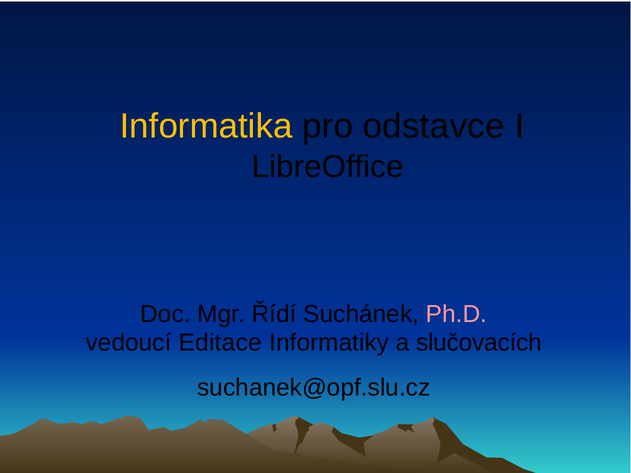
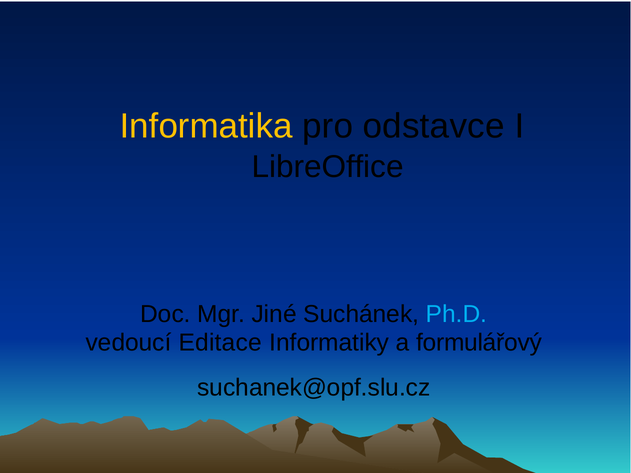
Řídí: Řídí -> Jiné
Ph.D colour: pink -> light blue
slučovacích: slučovacích -> formulářový
